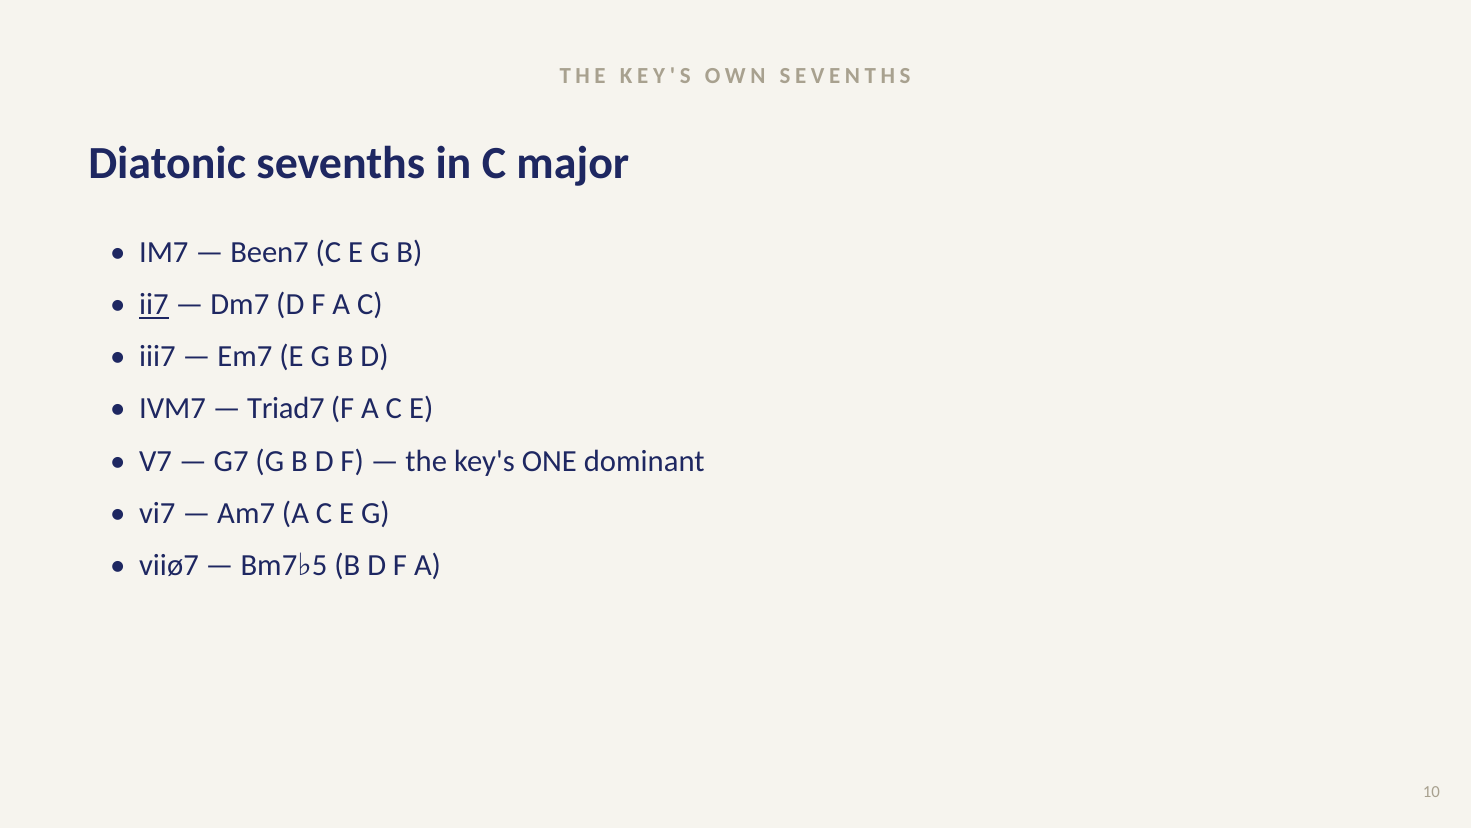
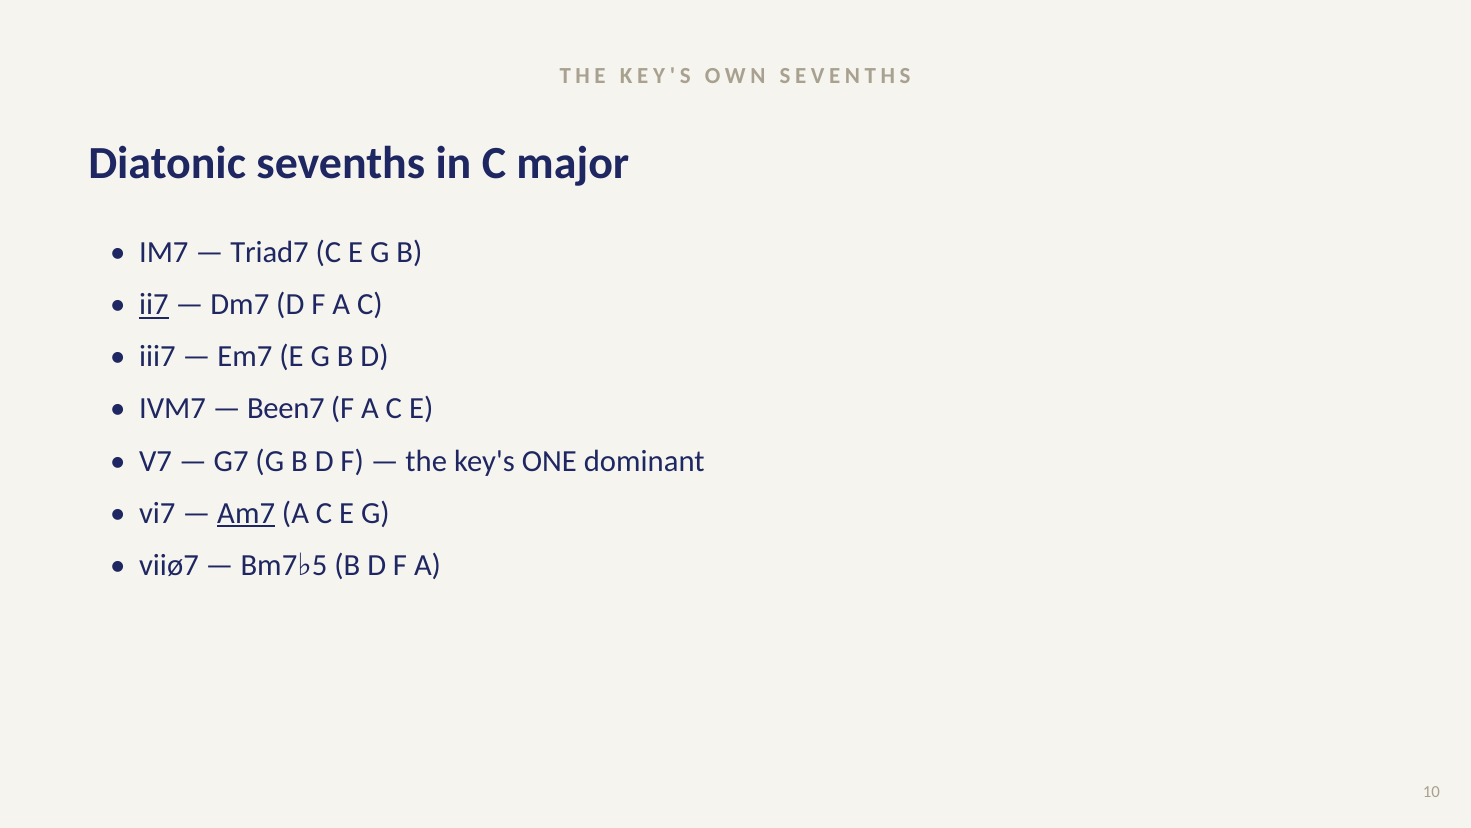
Been7: Been7 -> Triad7
Triad7: Triad7 -> Been7
Am7 underline: none -> present
